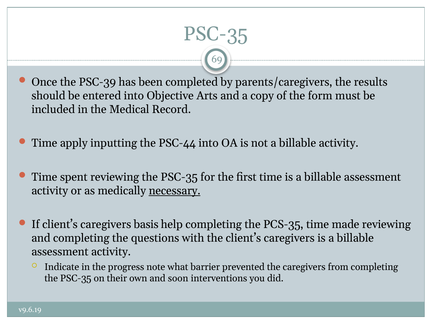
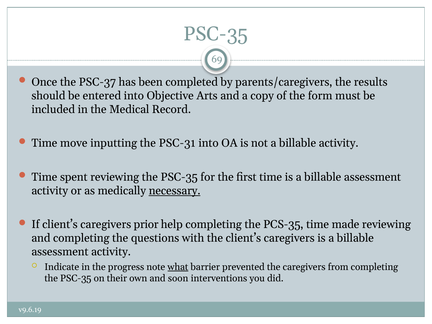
PSC-39: PSC-39 -> PSC-37
apply: apply -> move
PSC-44: PSC-44 -> PSC-31
basis: basis -> prior
what underline: none -> present
